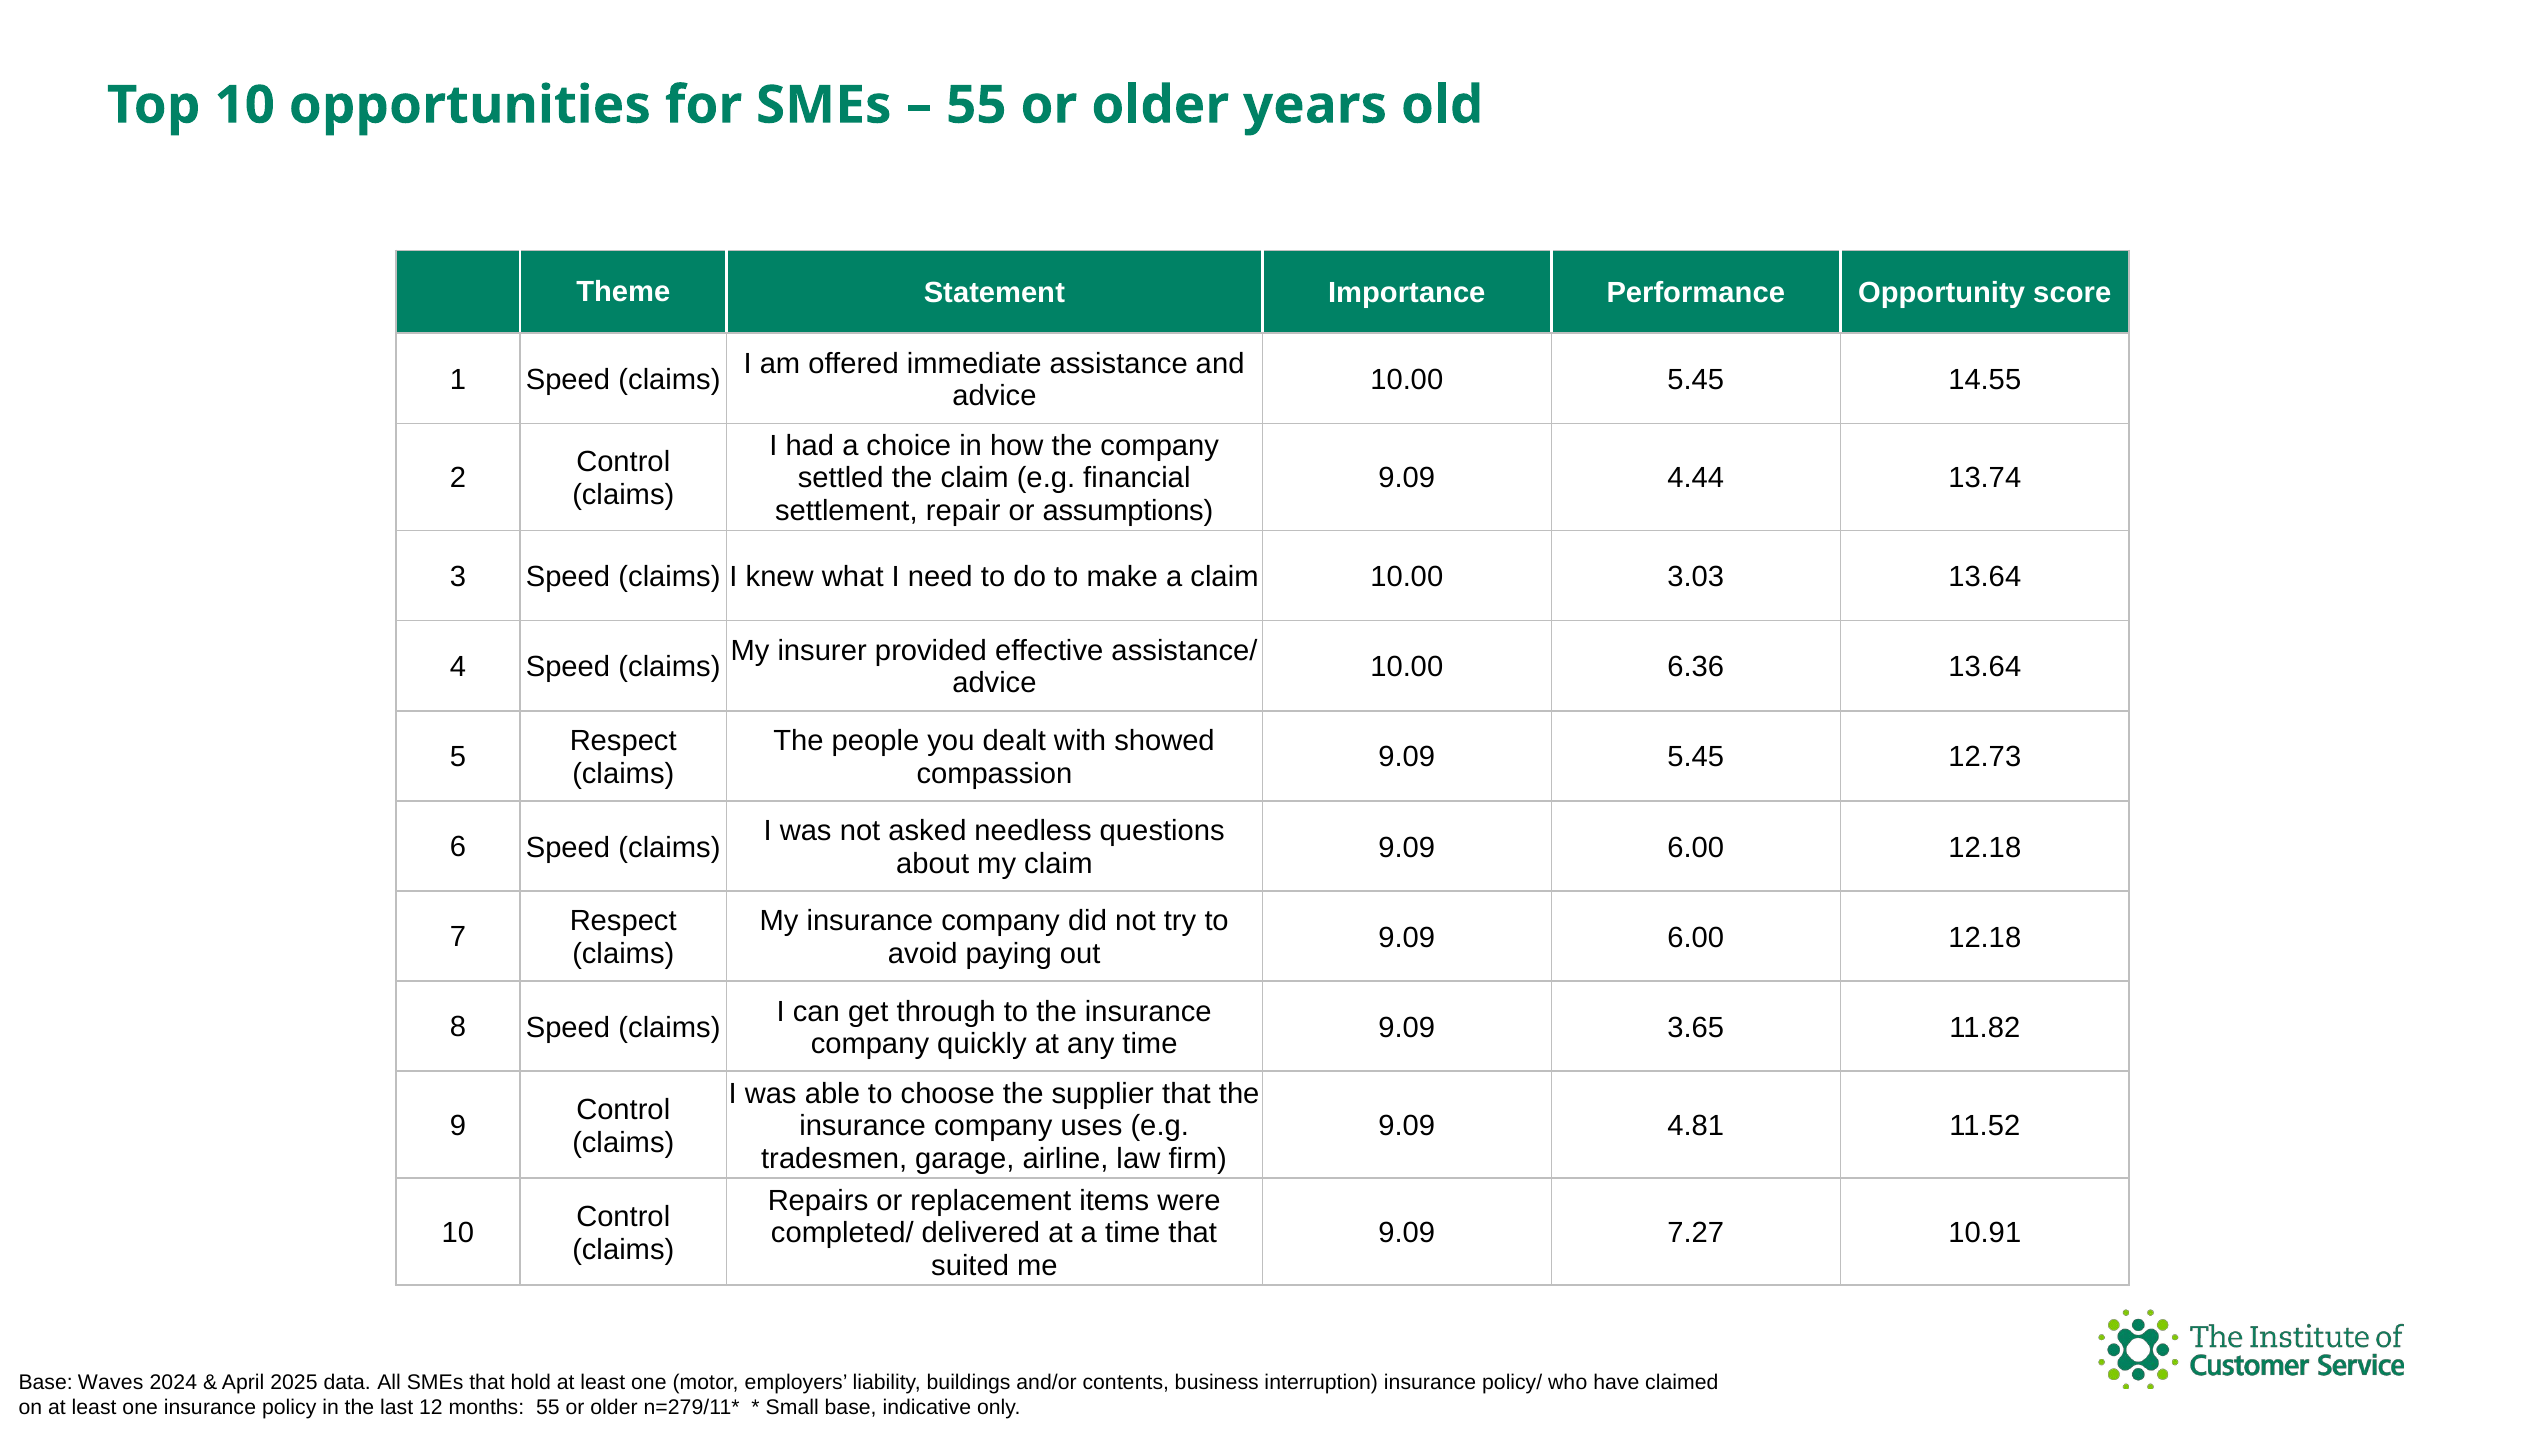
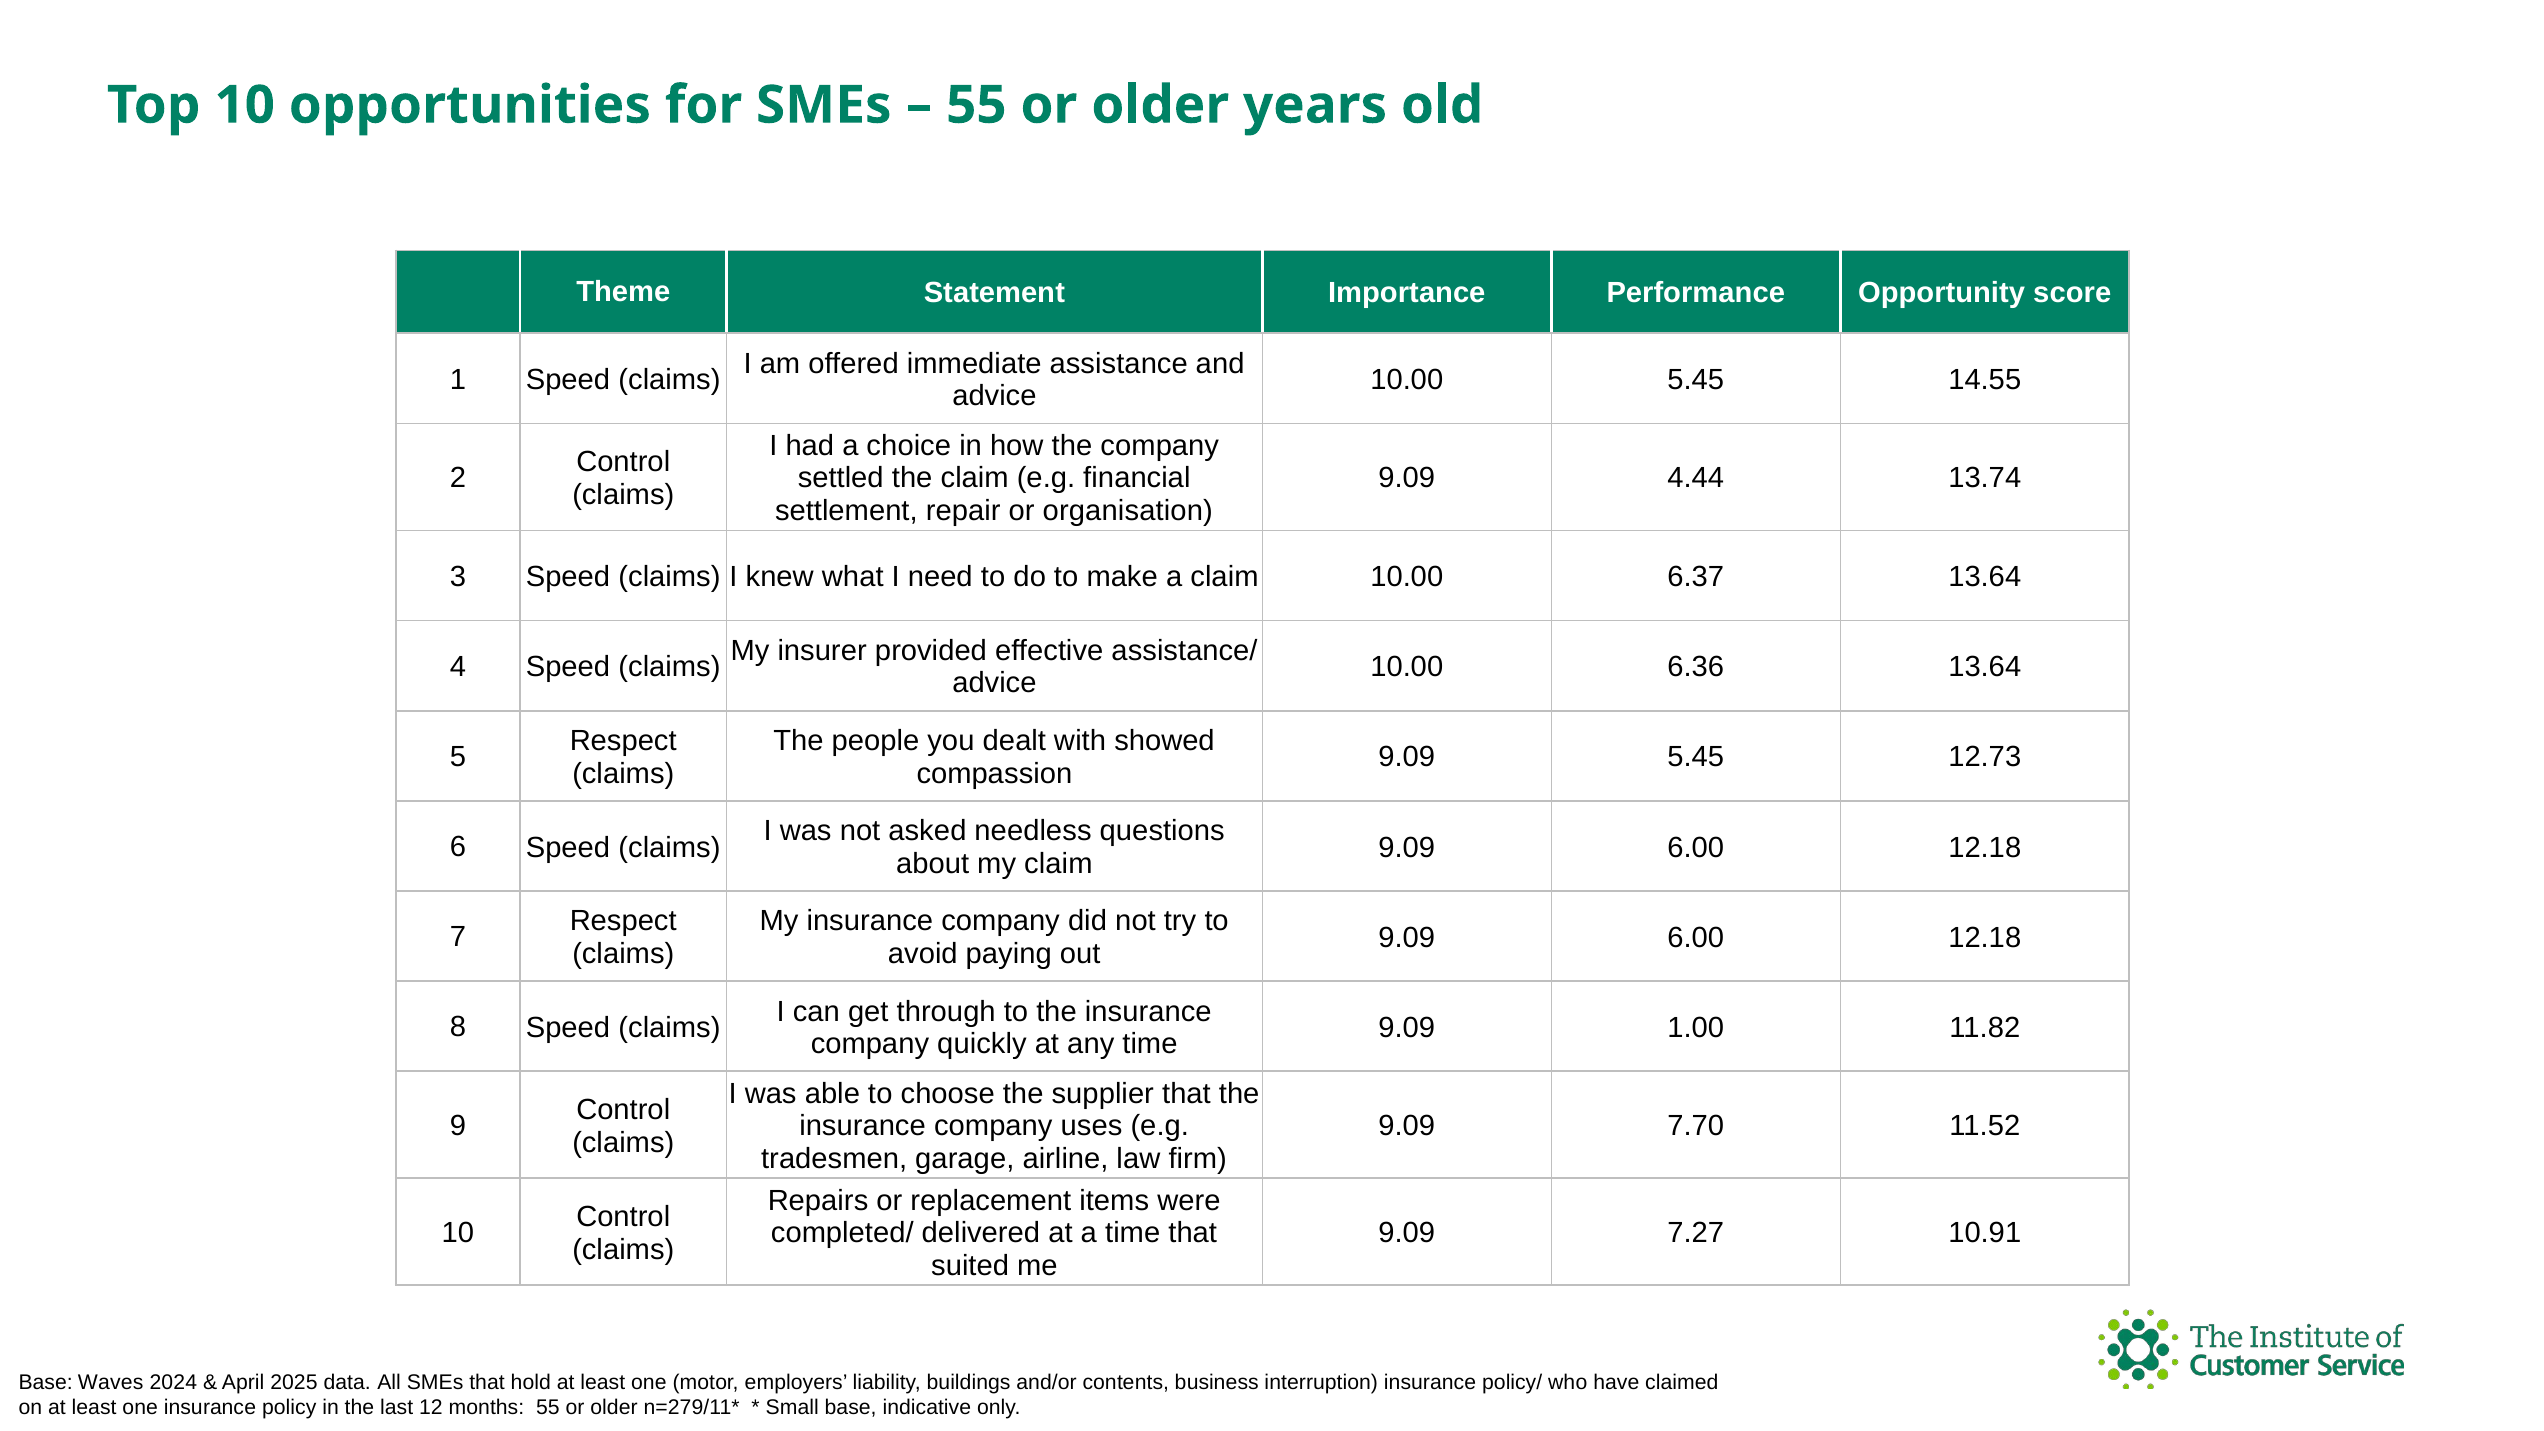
assumptions: assumptions -> organisation
3.03: 3.03 -> 6.37
3.65: 3.65 -> 1.00
4.81: 4.81 -> 7.70
